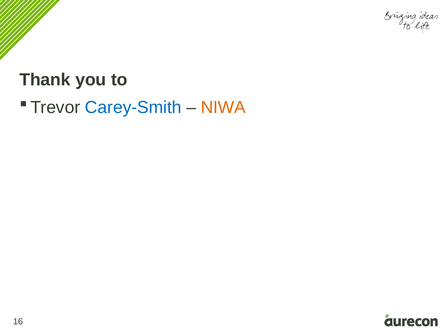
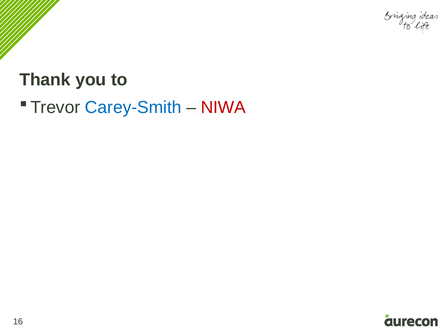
NIWA colour: orange -> red
